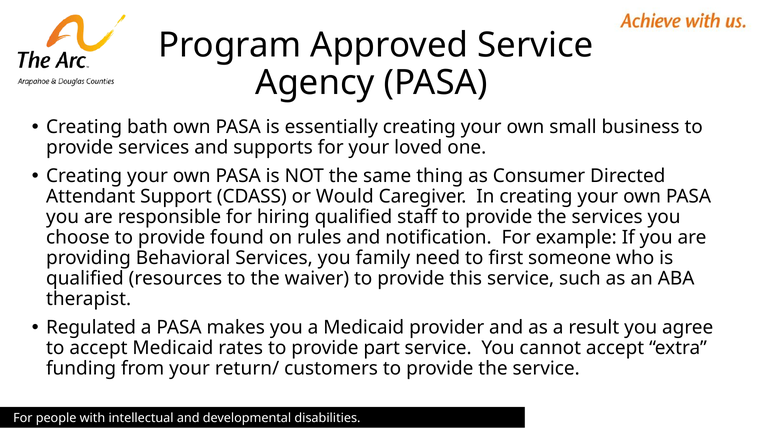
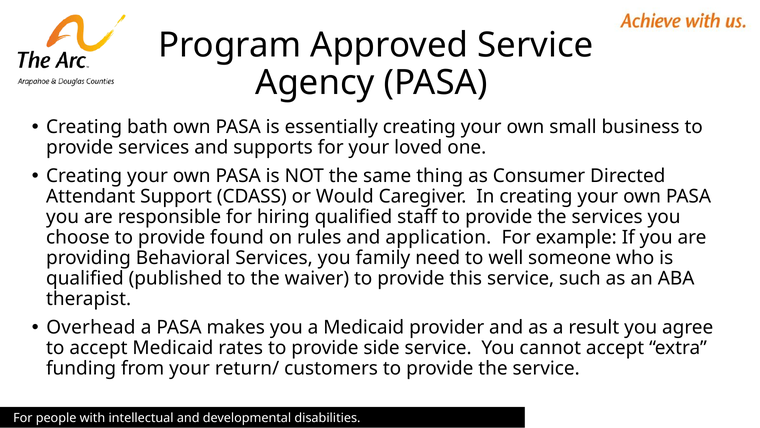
notification: notification -> application
first: first -> well
resources: resources -> published
Regulated: Regulated -> Overhead
part: part -> side
